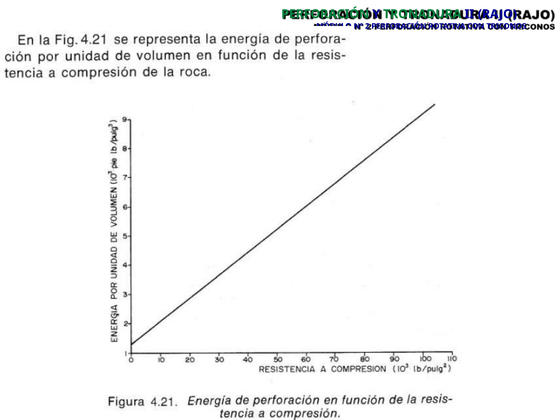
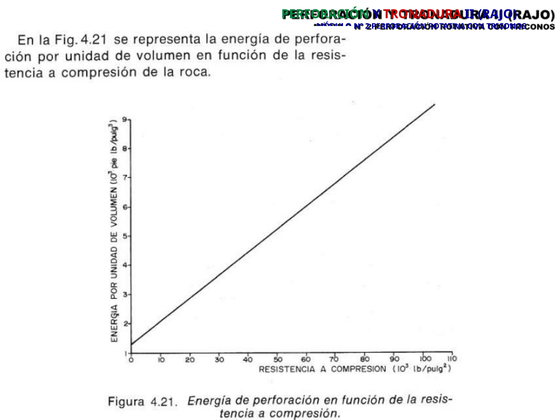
TRONADURA colour: green -> red
